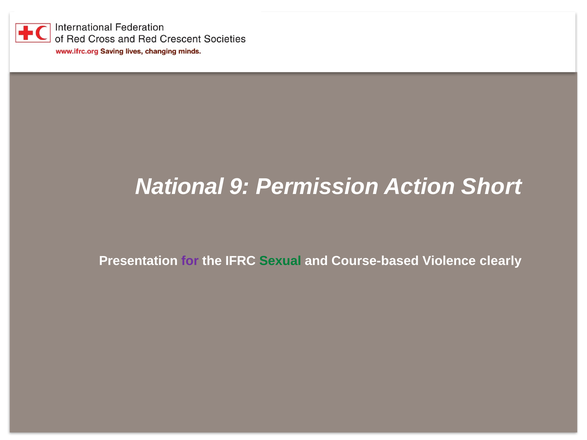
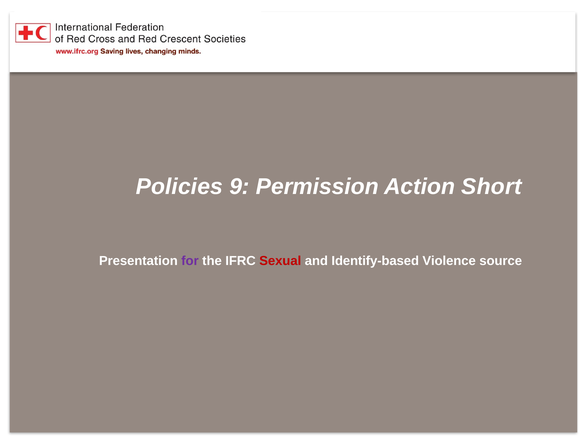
National: National -> Policies
Sexual colour: green -> red
Course-based: Course-based -> Identify-based
clearly: clearly -> source
